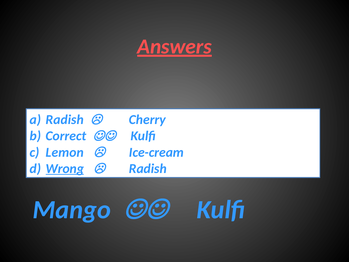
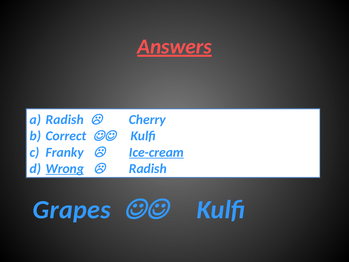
Lemon: Lemon -> Franky
Ice-cream underline: none -> present
Mango: Mango -> Grapes
